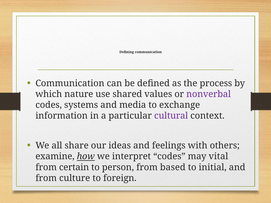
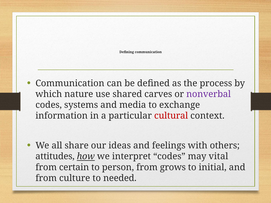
values: values -> carves
cultural colour: purple -> red
examine: examine -> attitudes
based: based -> grows
foreign: foreign -> needed
